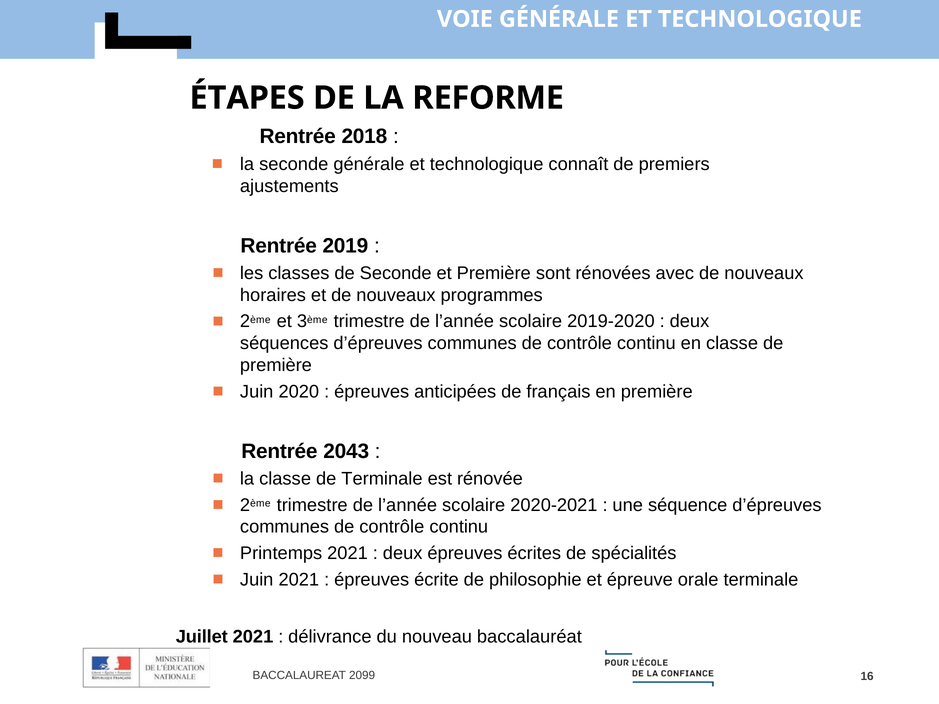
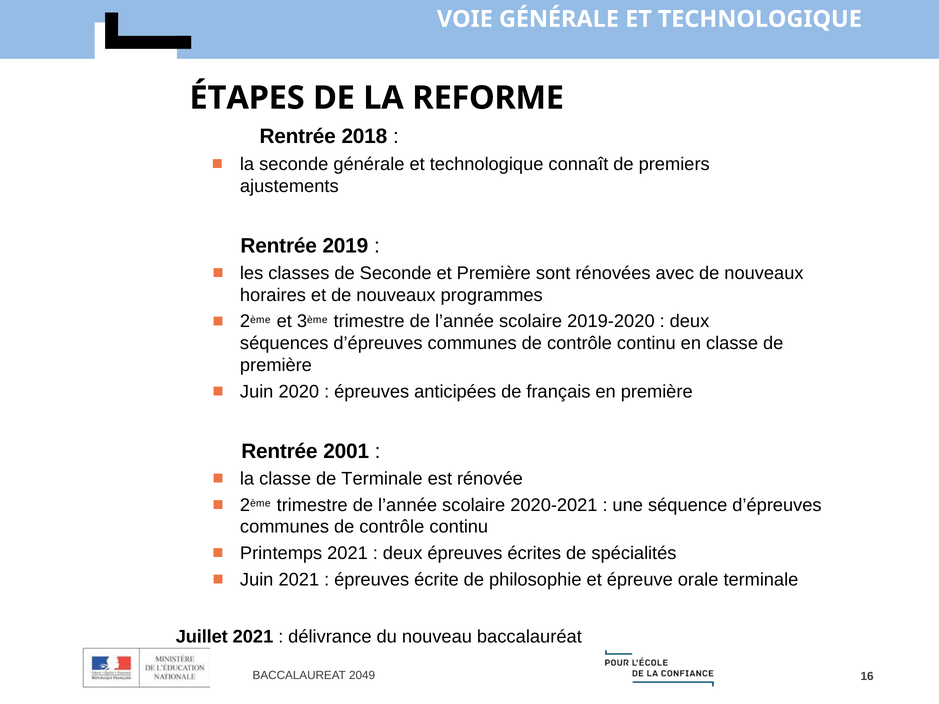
2043: 2043 -> 2001
2099: 2099 -> 2049
